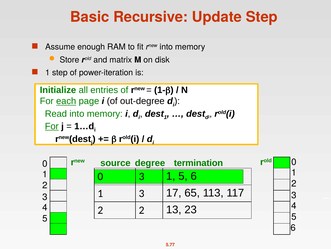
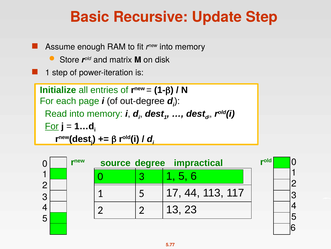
each underline: present -> none
termination: termination -> impractical
3 at (142, 193): 3 -> 5
65: 65 -> 44
